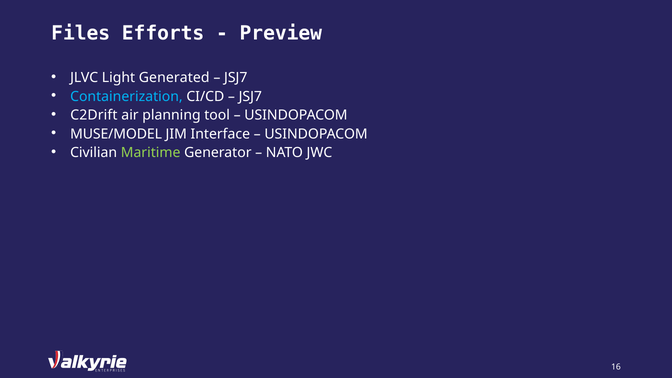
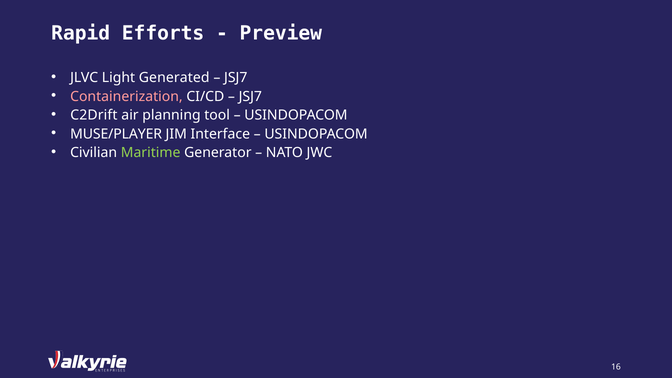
Files: Files -> Rapid
Containerization colour: light blue -> pink
MUSE/MODEL: MUSE/MODEL -> MUSE/PLAYER
